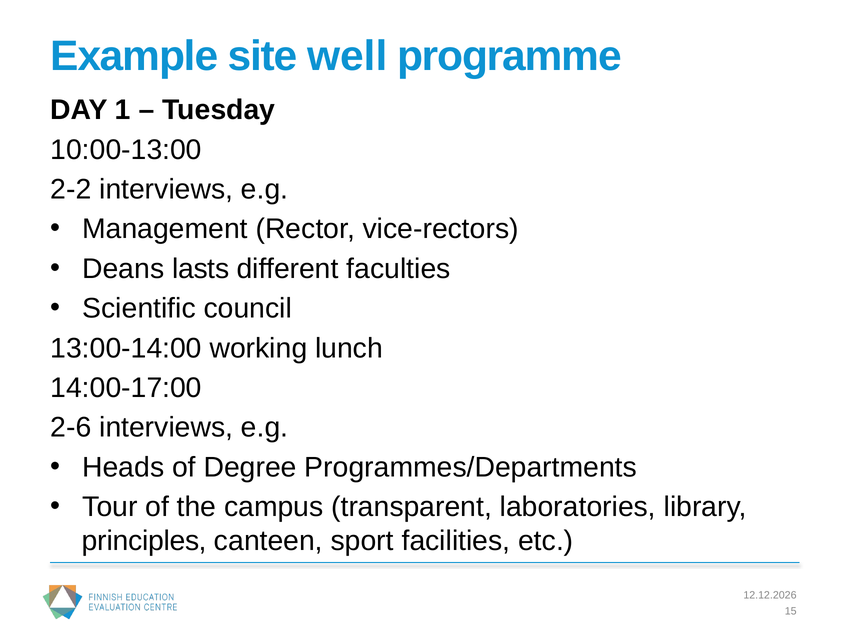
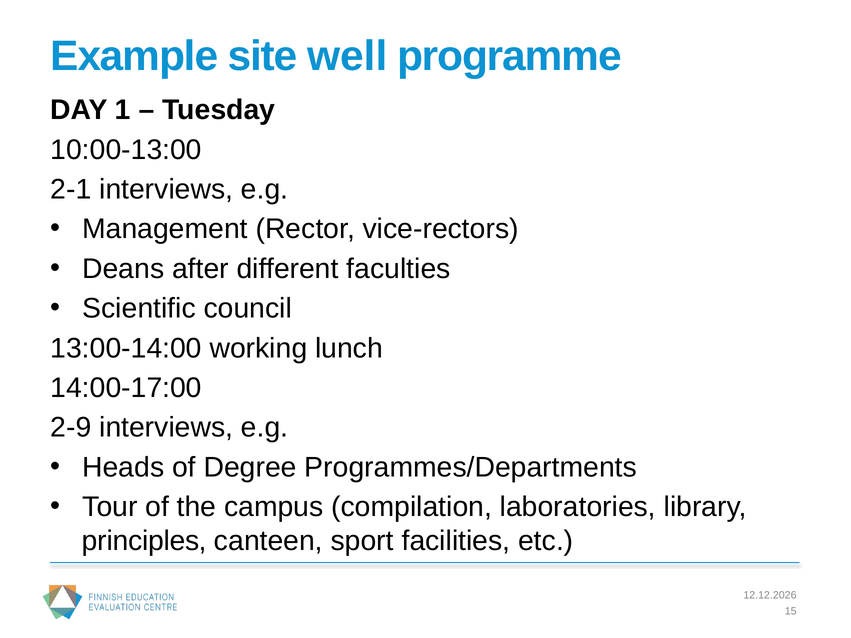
2-2: 2-2 -> 2-1
lasts: lasts -> after
2-6: 2-6 -> 2-9
transparent: transparent -> compilation
